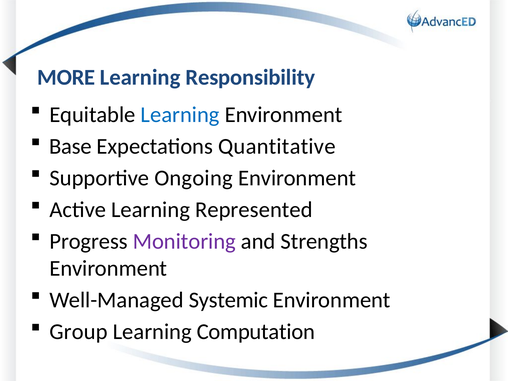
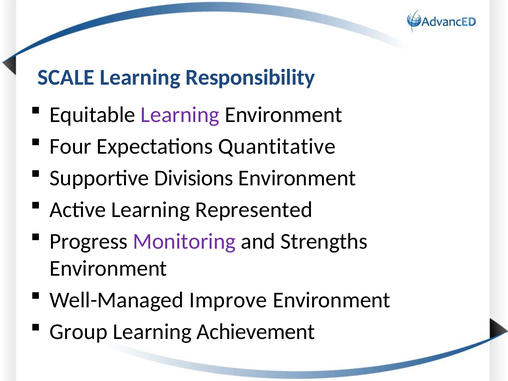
MORE: MORE -> SCALE
Learning at (180, 115) colour: blue -> purple
Base: Base -> Four
Ongoing: Ongoing -> Divisions
Systemic: Systemic -> Improve
Computation: Computation -> Achievement
